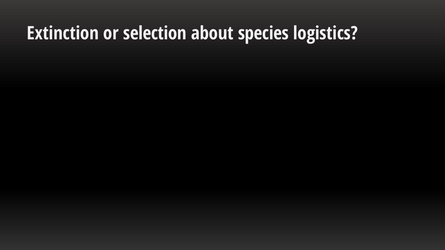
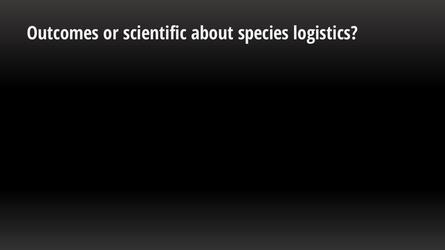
Extinction: Extinction -> Outcomes
selection: selection -> scientific
